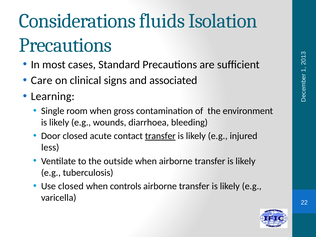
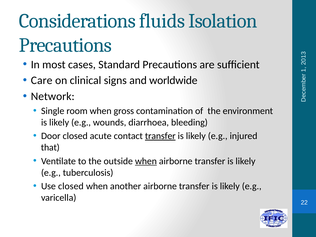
associated: associated -> worldwide
Learning: Learning -> Network
less: less -> that
when at (146, 161) underline: none -> present
controls: controls -> another
